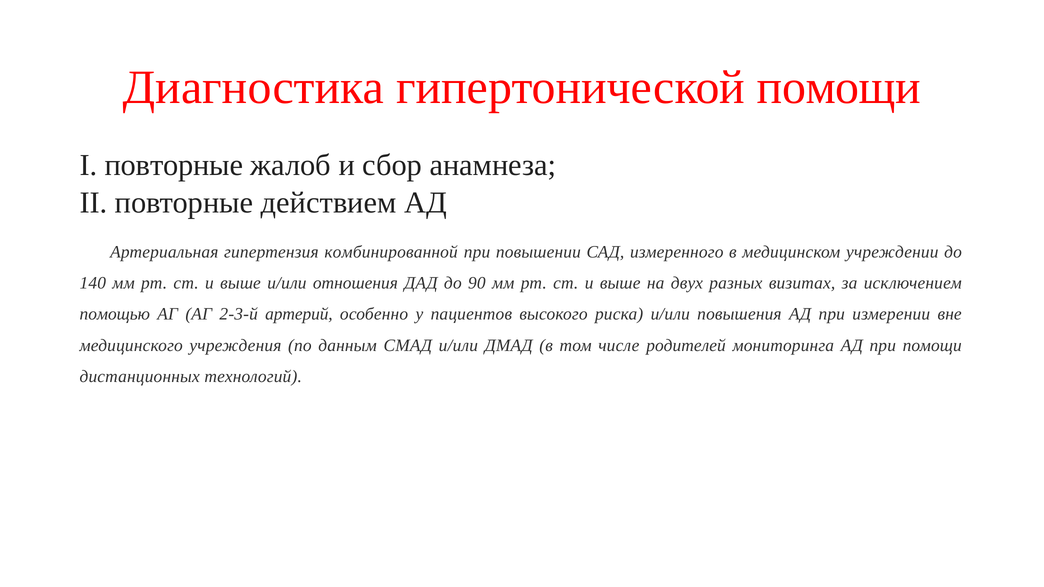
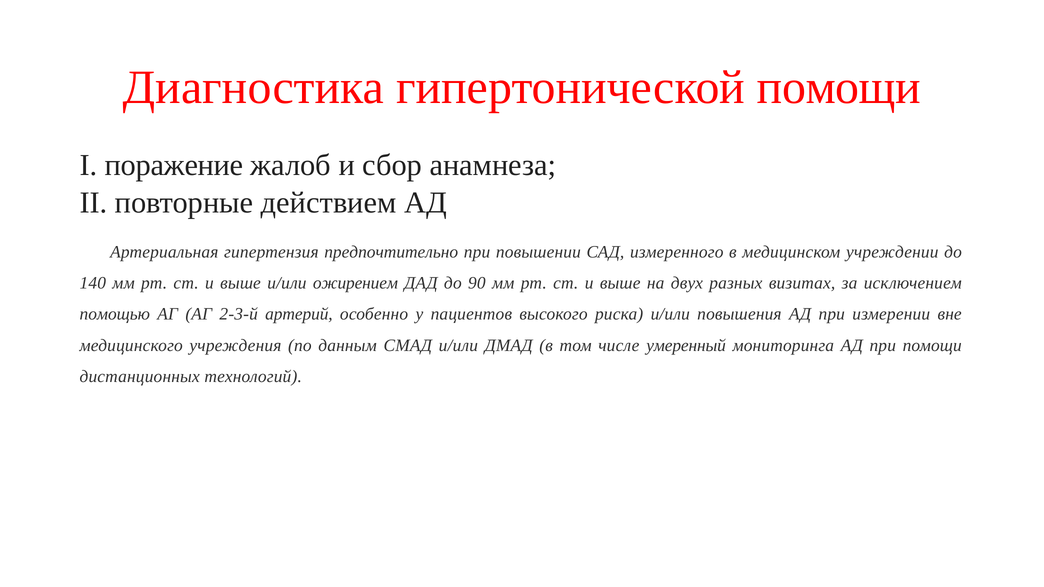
I повторные: повторные -> поражение
комбинированной: комбинированной -> предпочтительно
отношения: отношения -> ожирением
родителей: родителей -> умеренный
